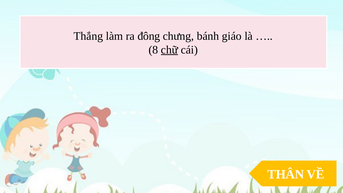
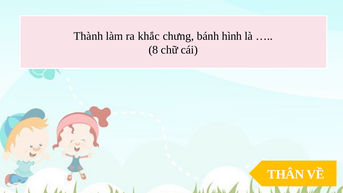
Thắng: Thắng -> Thành
đông: đông -> khắc
giáo: giáo -> hình
chữ underline: present -> none
